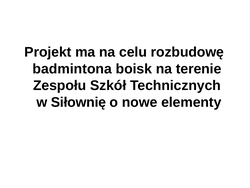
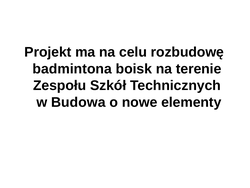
Siłownię: Siłownię -> Budowa
